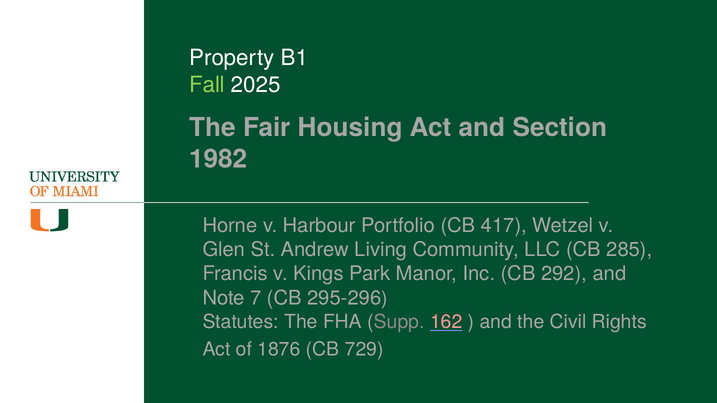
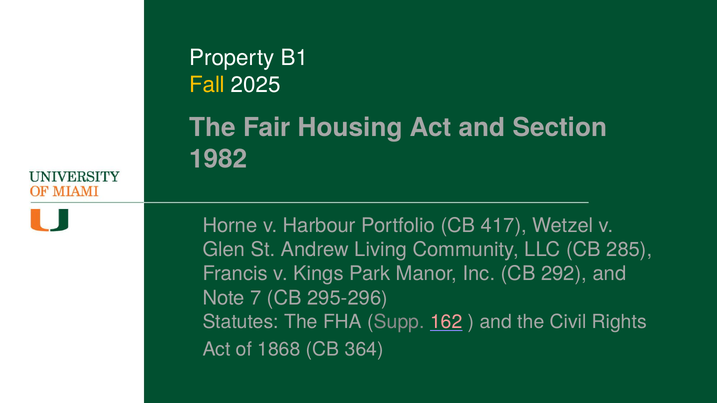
Fall colour: light green -> yellow
1876: 1876 -> 1868
729: 729 -> 364
